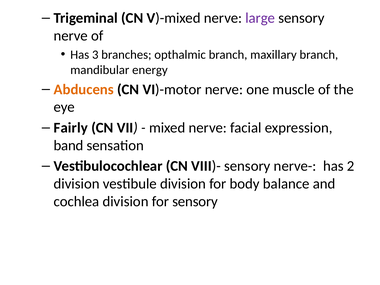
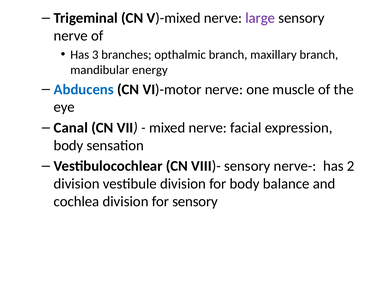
Abducens colour: orange -> blue
Fairly: Fairly -> Canal
band at (69, 145): band -> body
